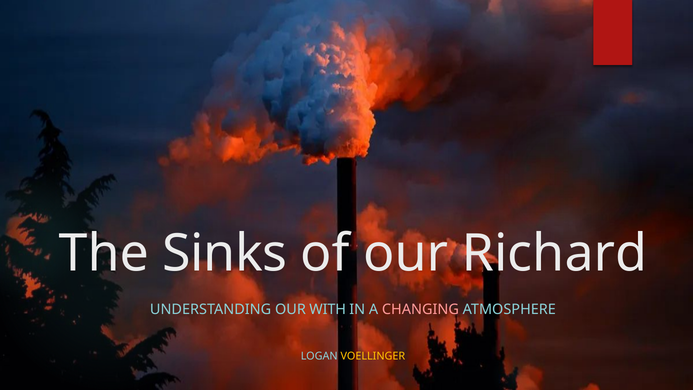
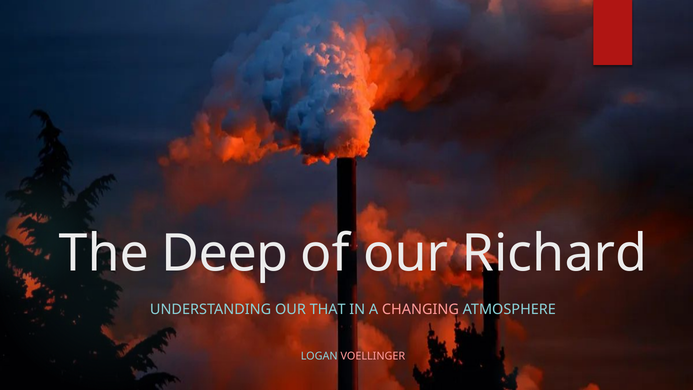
Sinks: Sinks -> Deep
WITH: WITH -> THAT
VOELLINGER colour: yellow -> pink
